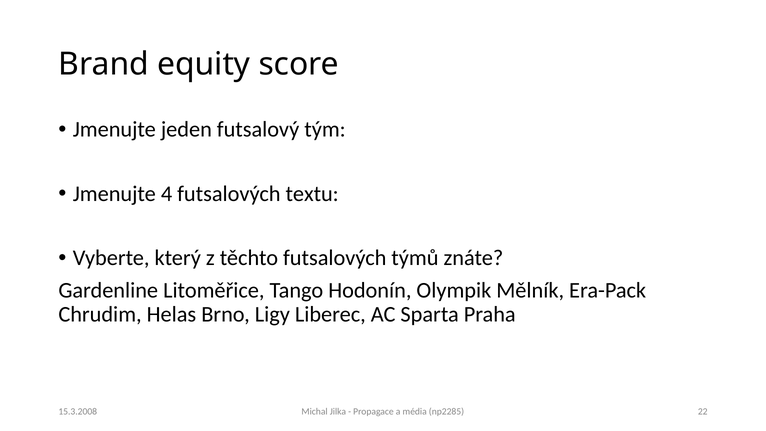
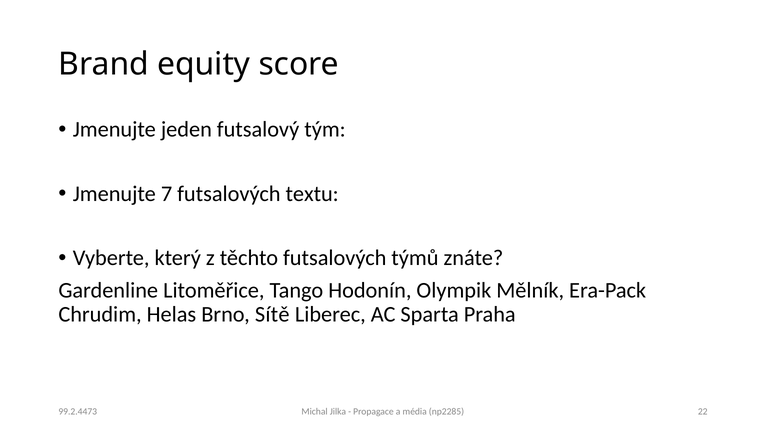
4: 4 -> 7
Ligy: Ligy -> Sítě
15.3.2008: 15.3.2008 -> 99.2.4473
